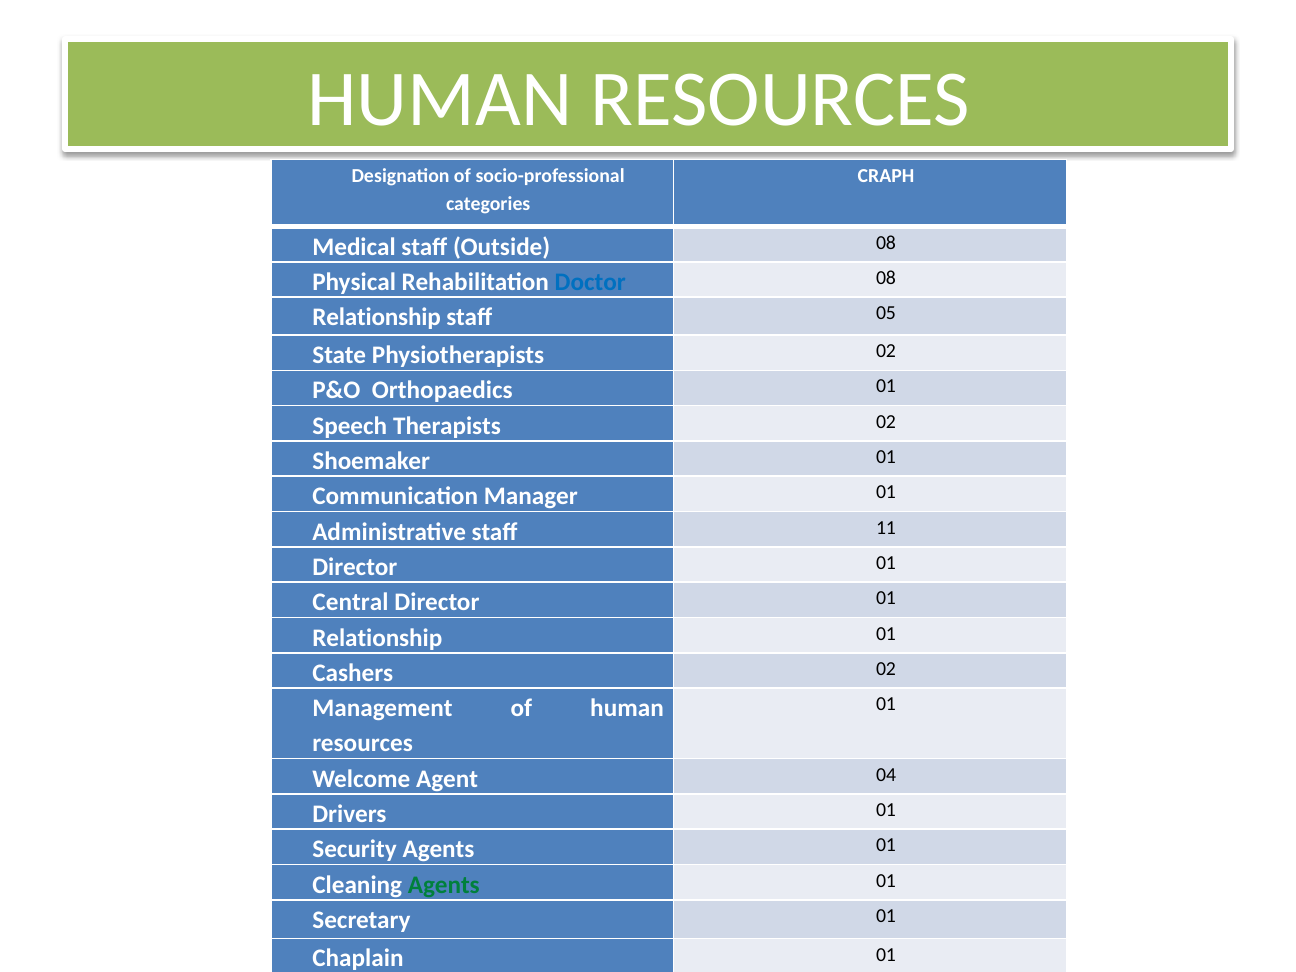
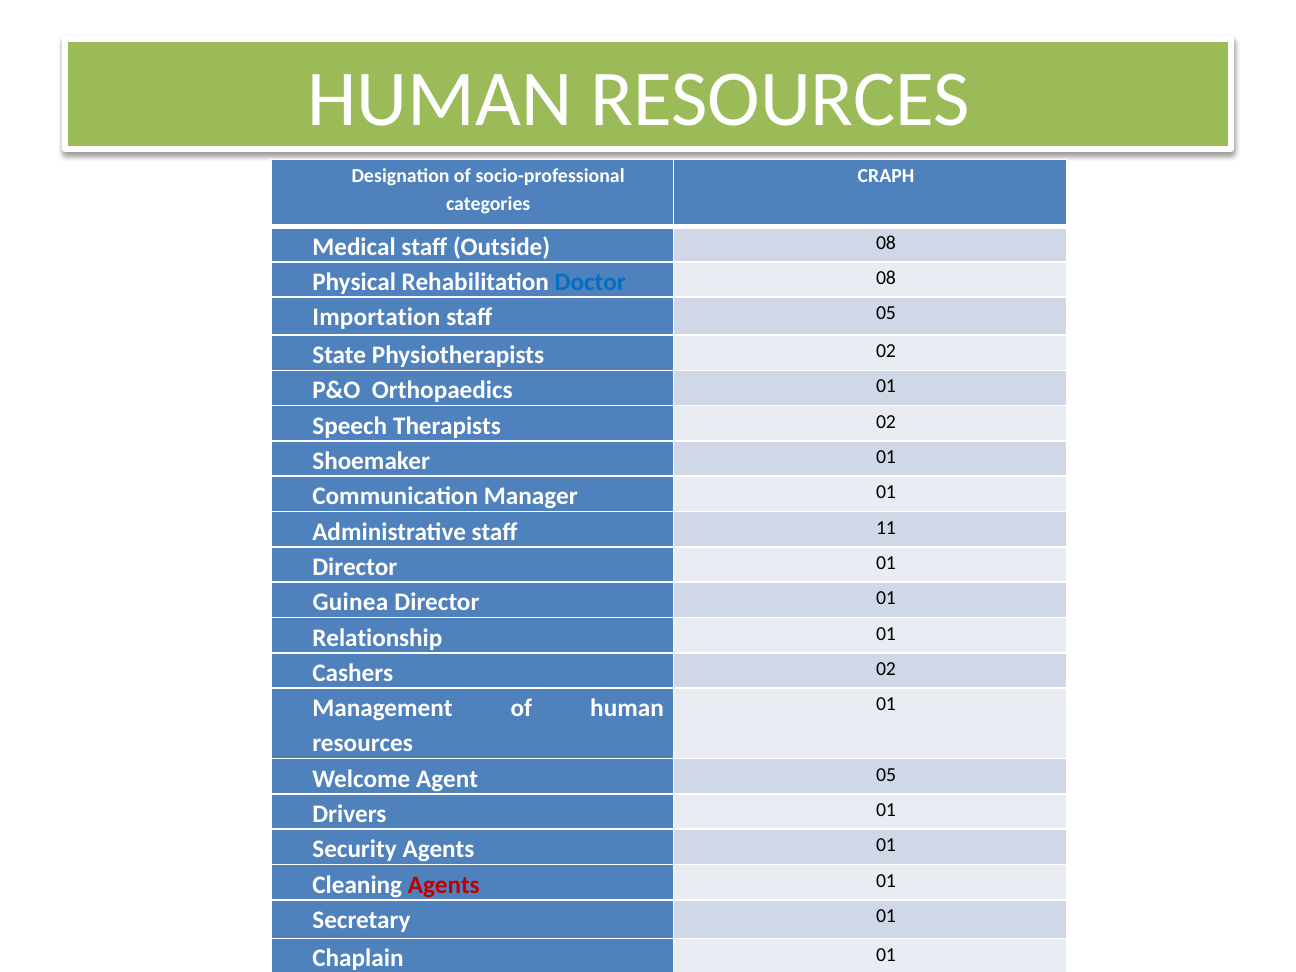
Relationship at (377, 317): Relationship -> Importation
Central: Central -> Guinea
Agent 04: 04 -> 05
Agents at (444, 885) colour: green -> red
